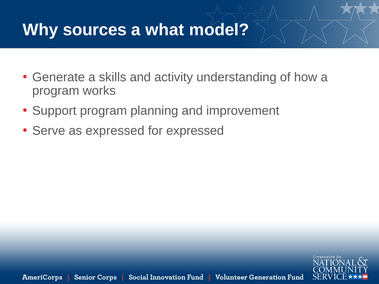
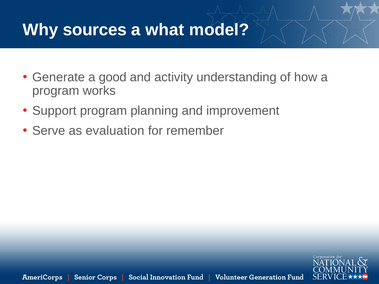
skills: skills -> good
as expressed: expressed -> evaluation
for expressed: expressed -> remember
